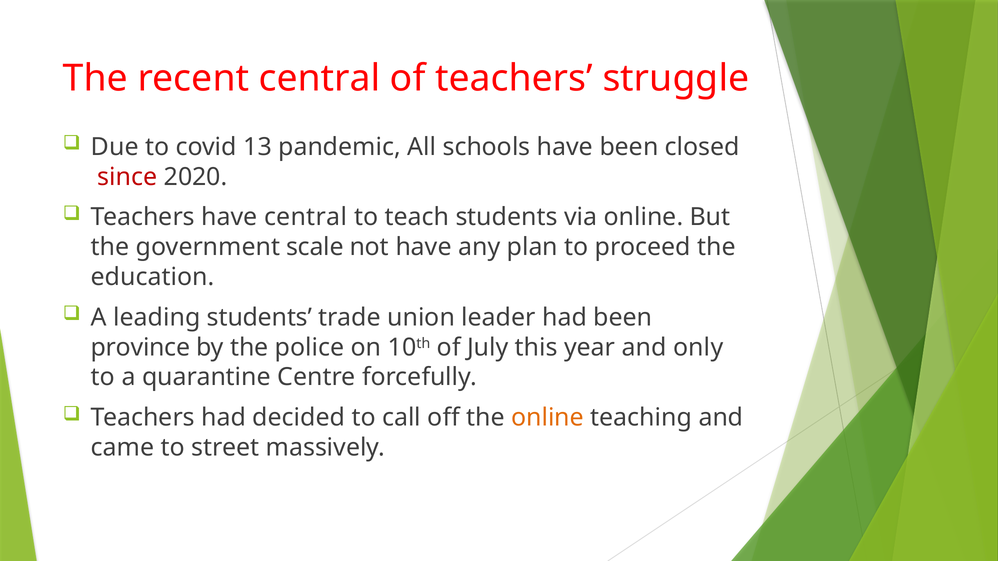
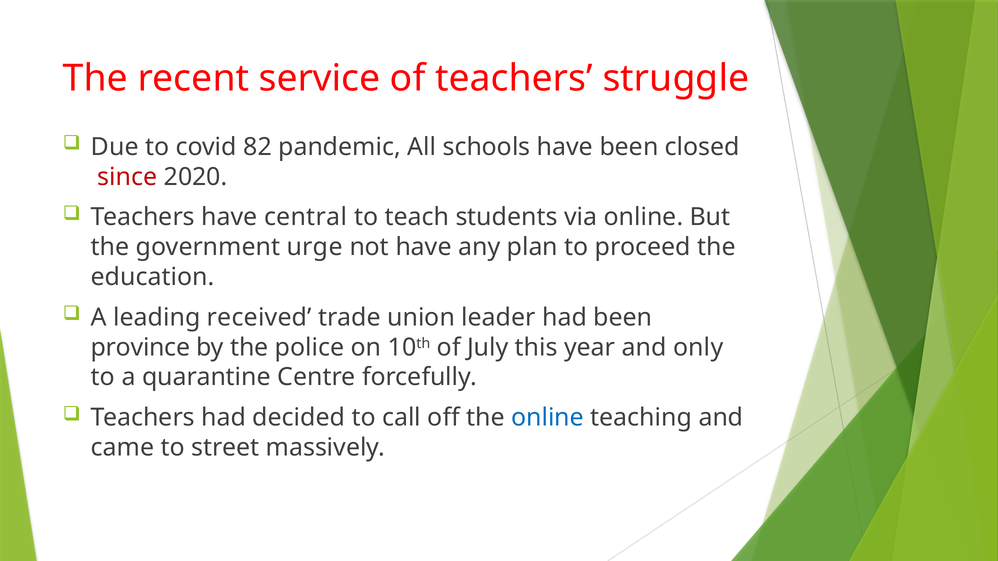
recent central: central -> service
13: 13 -> 82
scale: scale -> urge
leading students: students -> received
online at (548, 418) colour: orange -> blue
